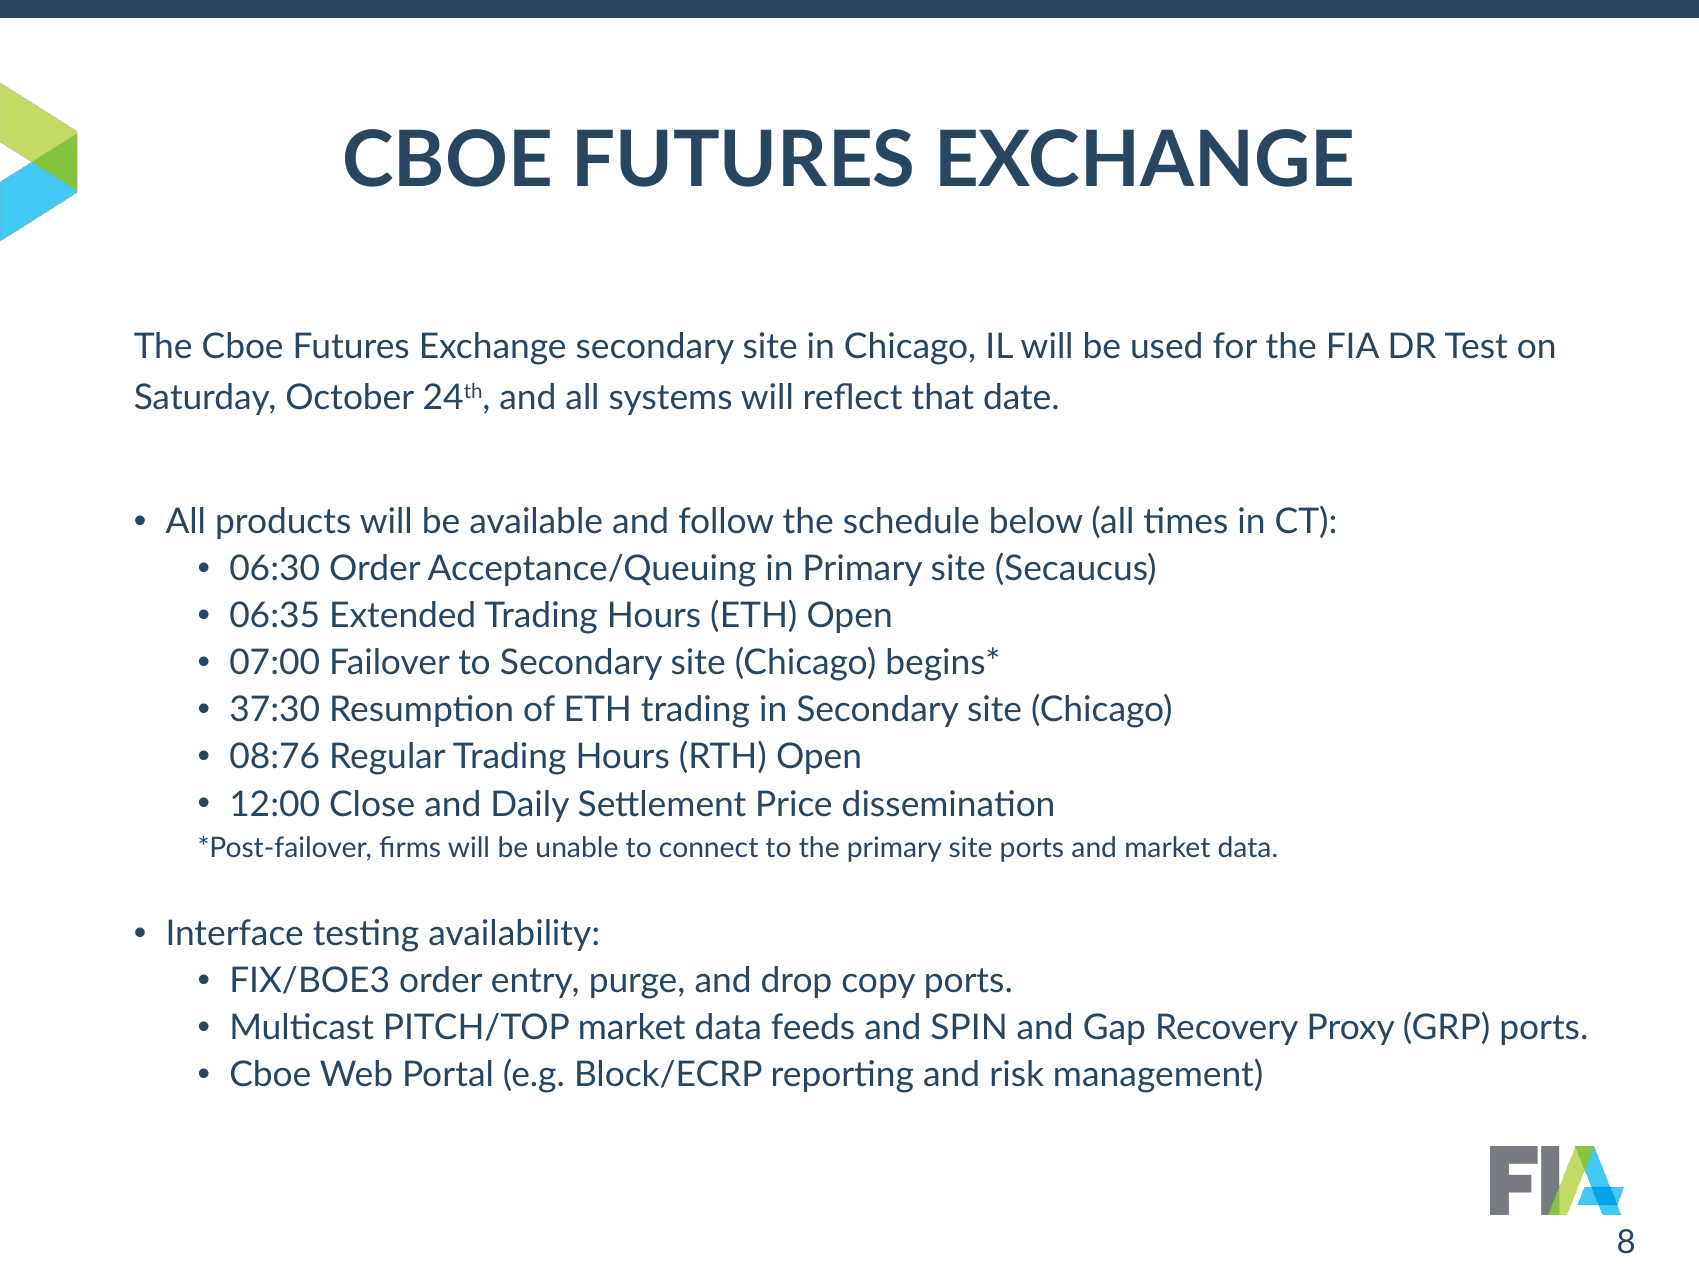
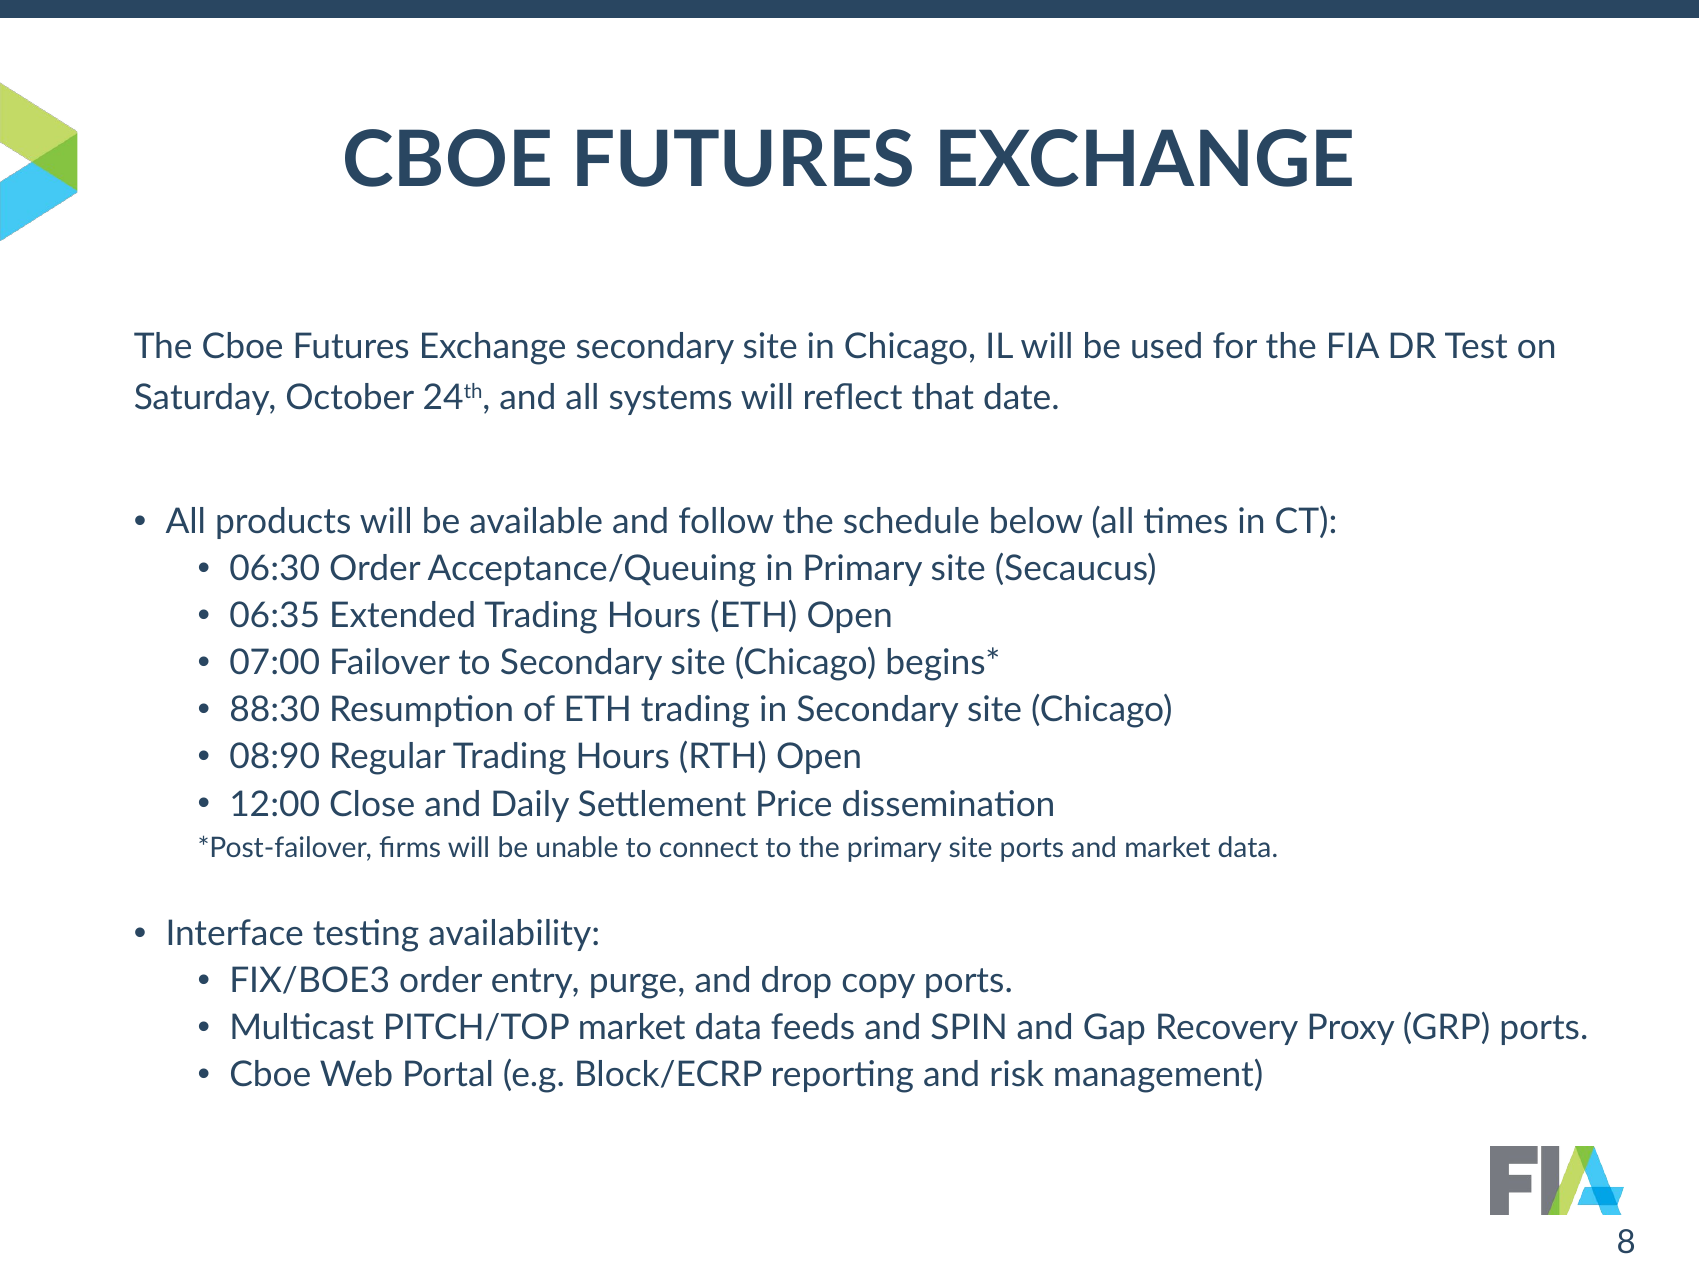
37:30: 37:30 -> 88:30
08:76: 08:76 -> 08:90
